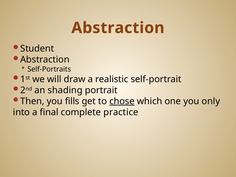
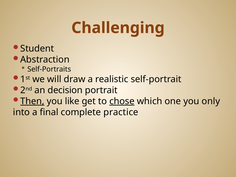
Abstraction at (118, 28): Abstraction -> Challenging
shading: shading -> decision
Then underline: none -> present
fills: fills -> like
